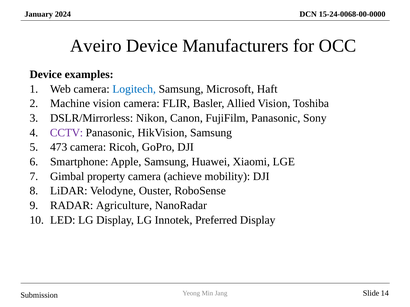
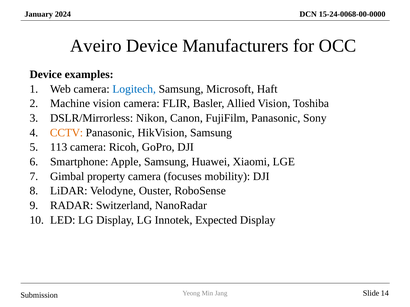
CCTV colour: purple -> orange
473: 473 -> 113
achieve: achieve -> focuses
Agriculture: Agriculture -> Switzerland
Preferred: Preferred -> Expected
